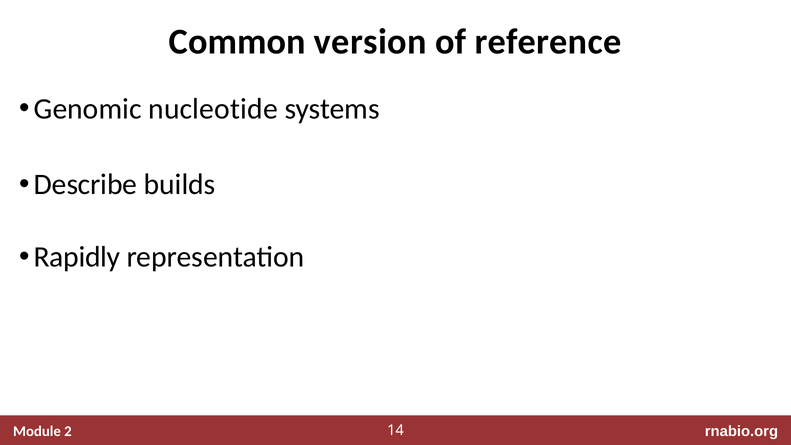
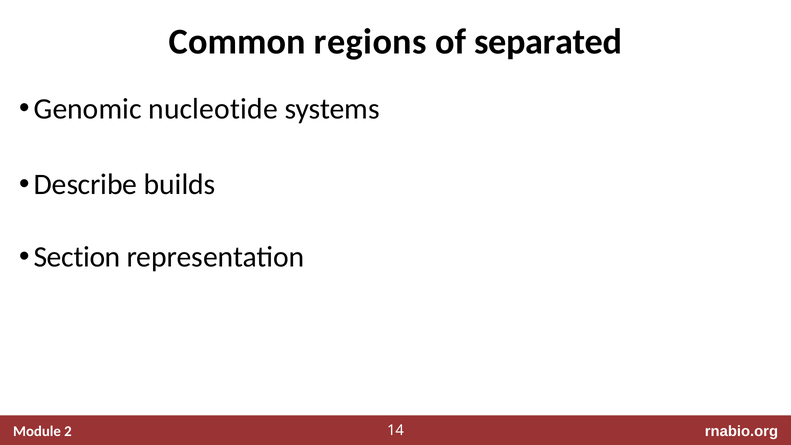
version: version -> regions
reference: reference -> separated
Rapidly: Rapidly -> Section
